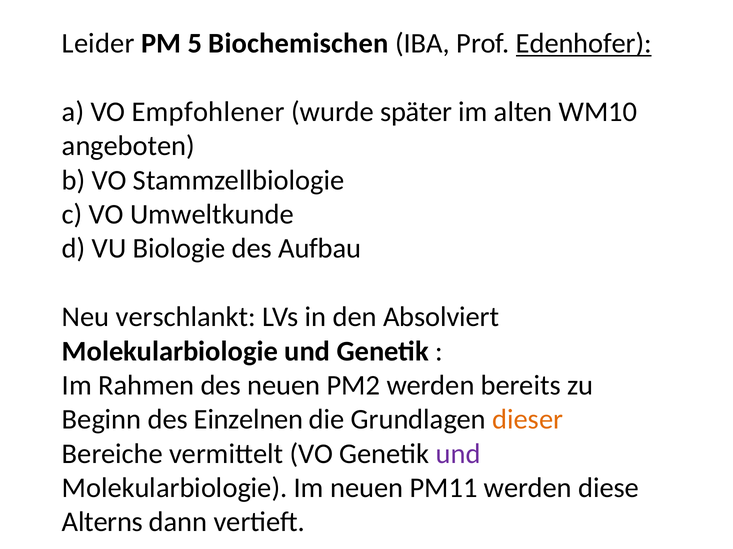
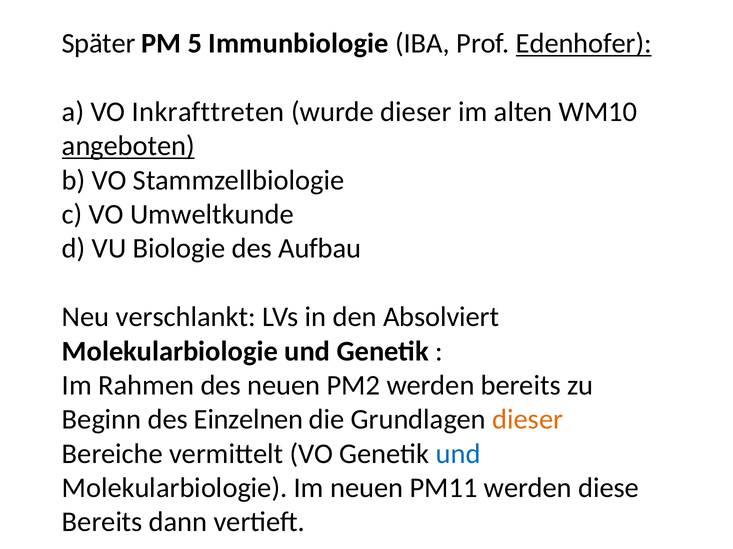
Leider: Leider -> Später
Biochemischen: Biochemischen -> Immunbiologie
Empfohlener: Empfohlener -> Inkrafttreten
wurde später: später -> dieser
angeboten underline: none -> present
und at (458, 454) colour: purple -> blue
Alterns at (102, 523): Alterns -> Bereits
